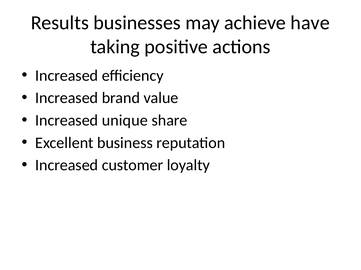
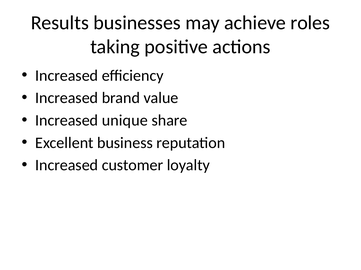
have: have -> roles
